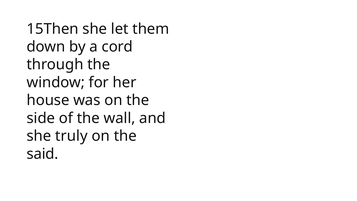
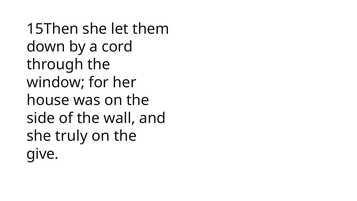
said: said -> give
